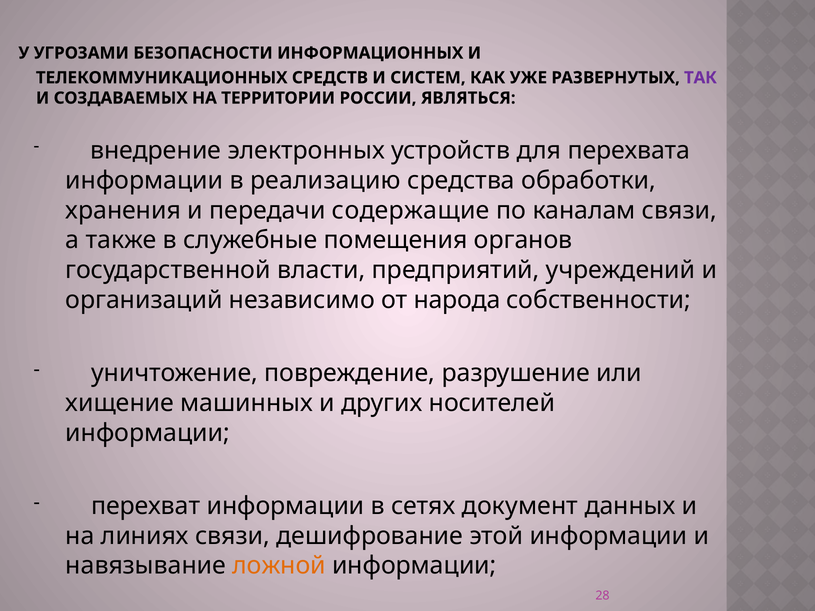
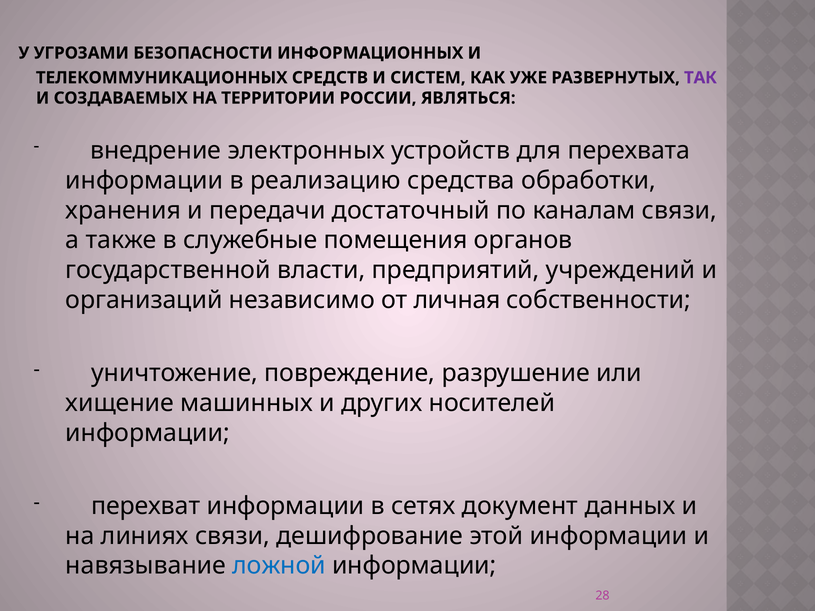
содержащие: содержащие -> достаточный
народа: народа -> личная
ложной colour: orange -> blue
